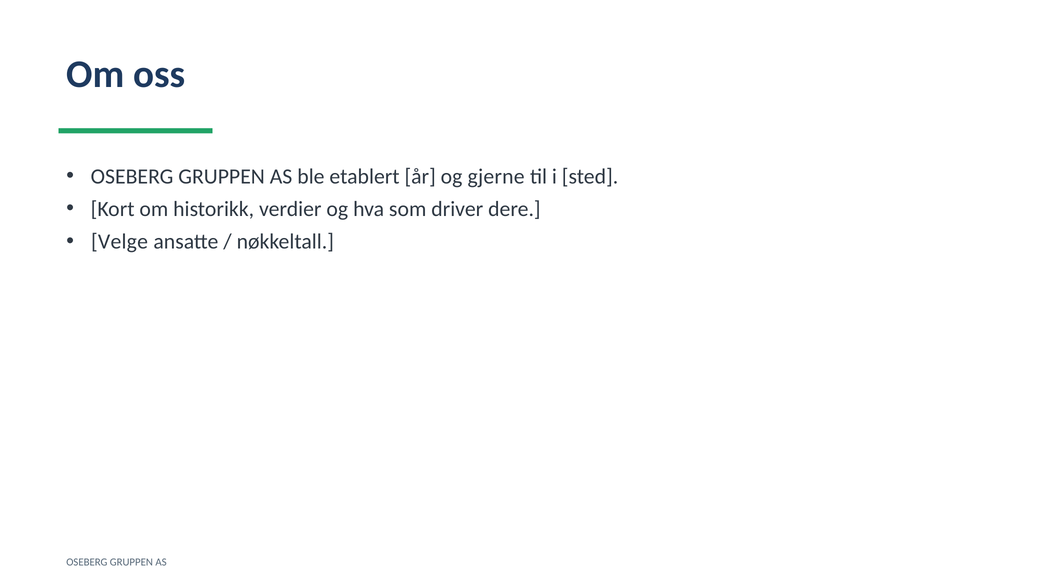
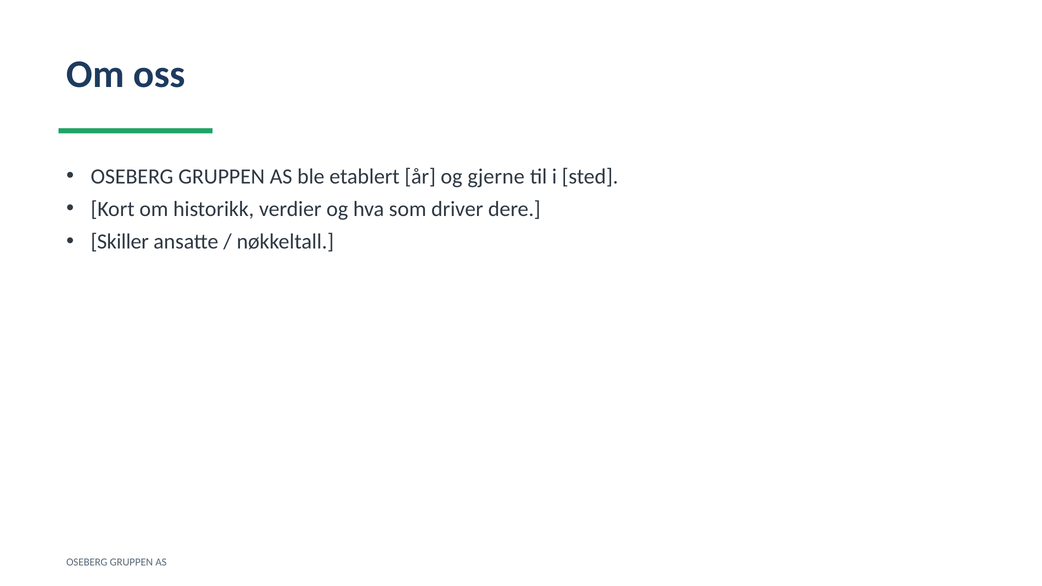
Velge: Velge -> Skiller
